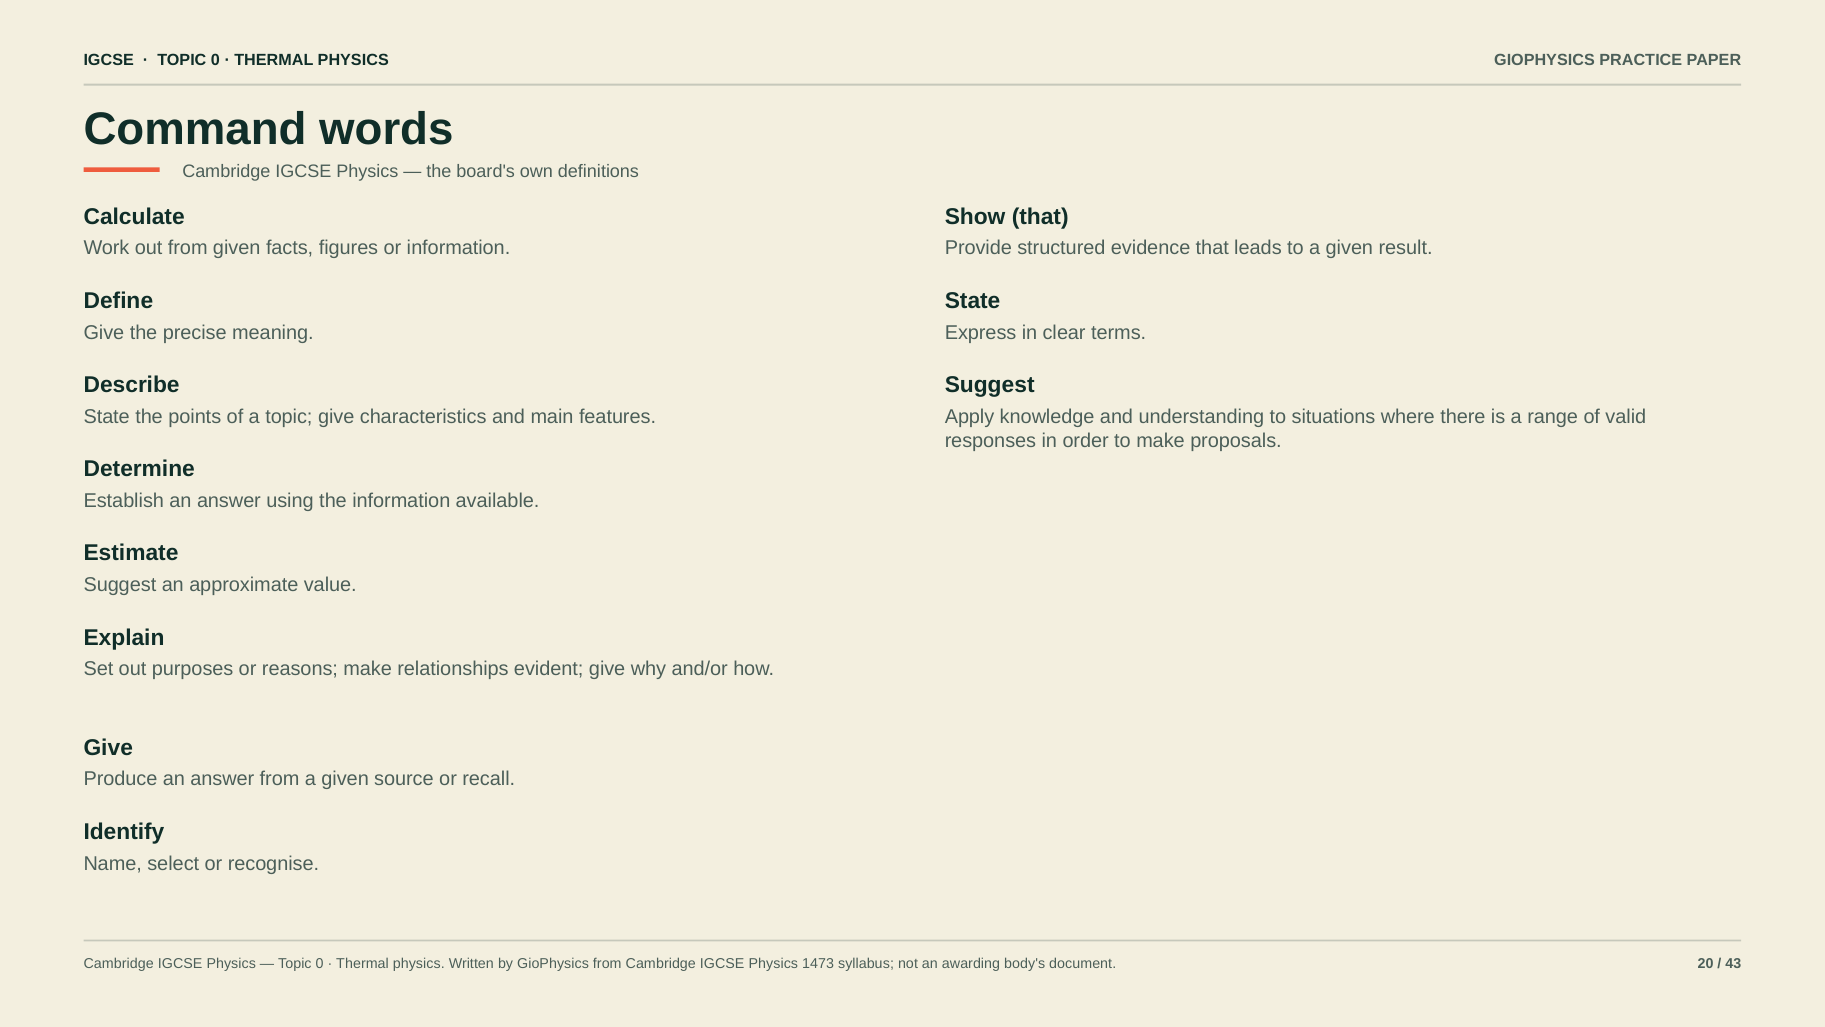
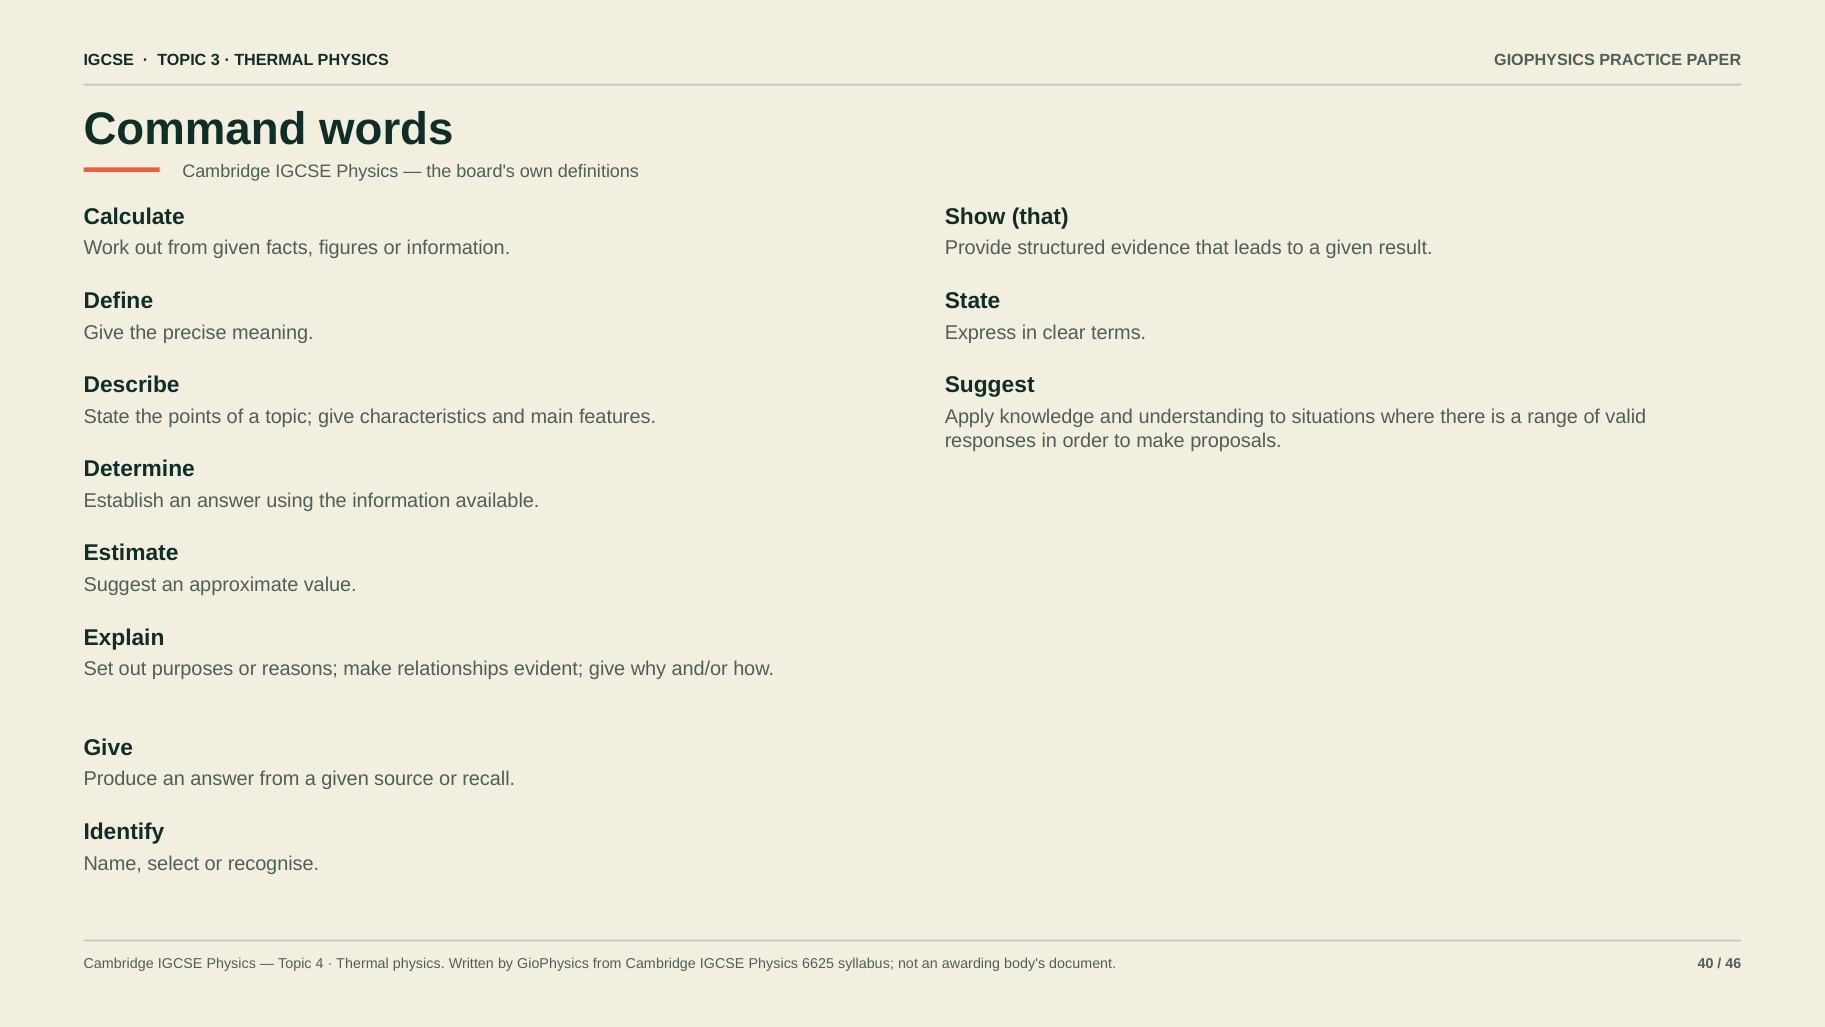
0 at (215, 60): 0 -> 3
0 at (320, 964): 0 -> 4
1473: 1473 -> 6625
20: 20 -> 40
43: 43 -> 46
